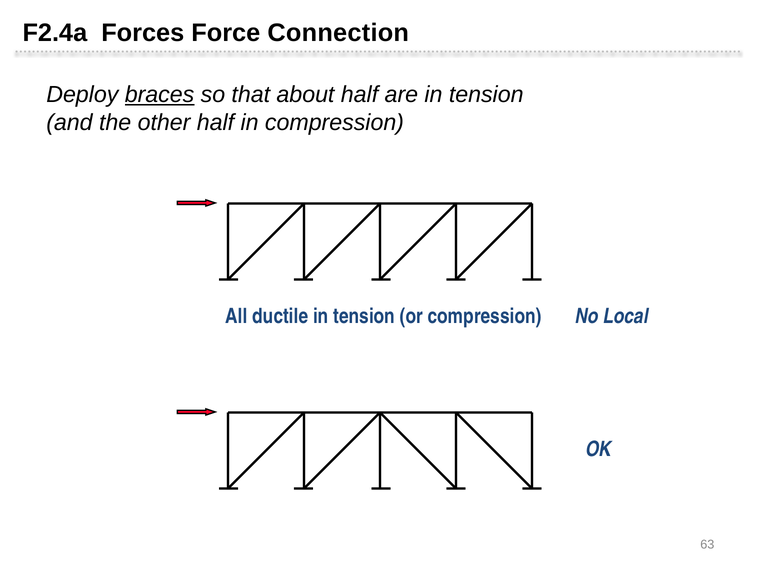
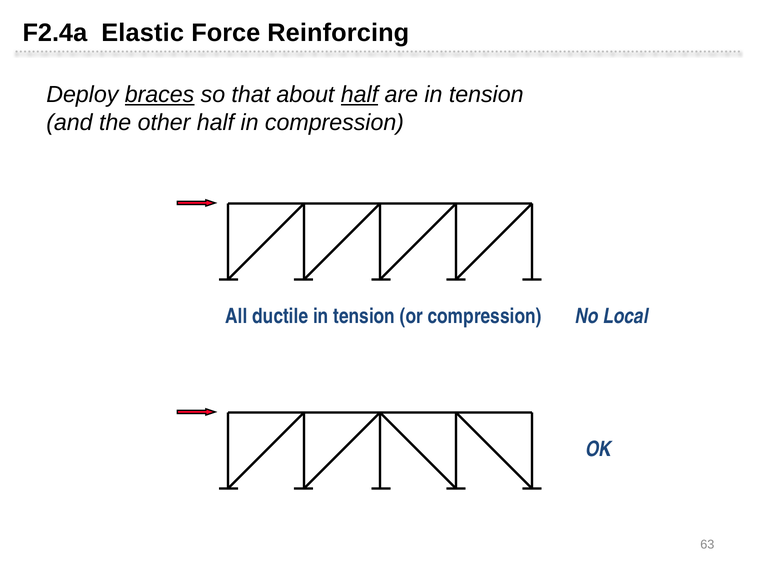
Forces: Forces -> Elastic
Connection: Connection -> Reinforcing
half at (360, 95) underline: none -> present
